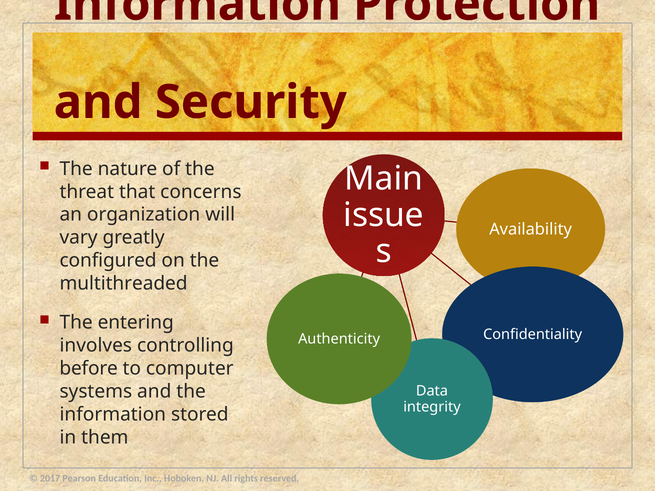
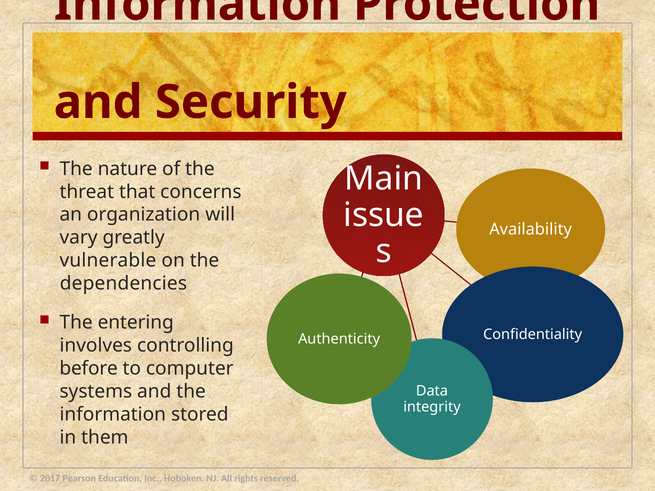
configured: configured -> vulnerable
multithreaded: multithreaded -> dependencies
